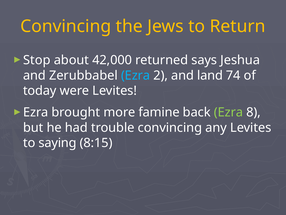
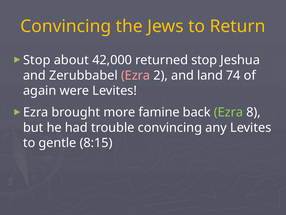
returned says: says -> stop
Ezra at (136, 75) colour: light blue -> pink
today: today -> again
saying: saying -> gentle
